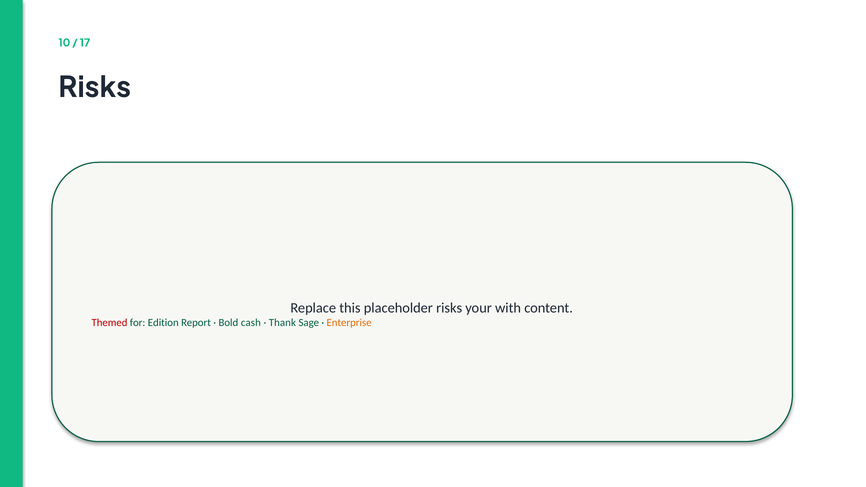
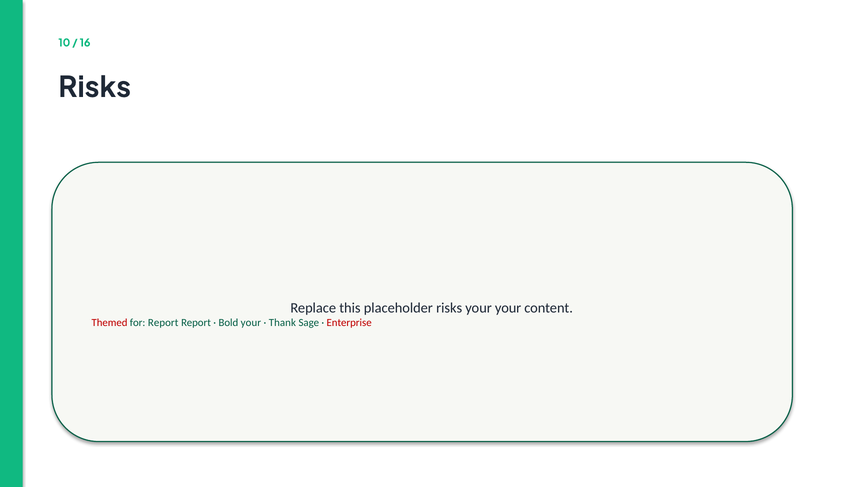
17: 17 -> 16
your with: with -> your
for Edition: Edition -> Report
Bold cash: cash -> your
Enterprise colour: orange -> red
